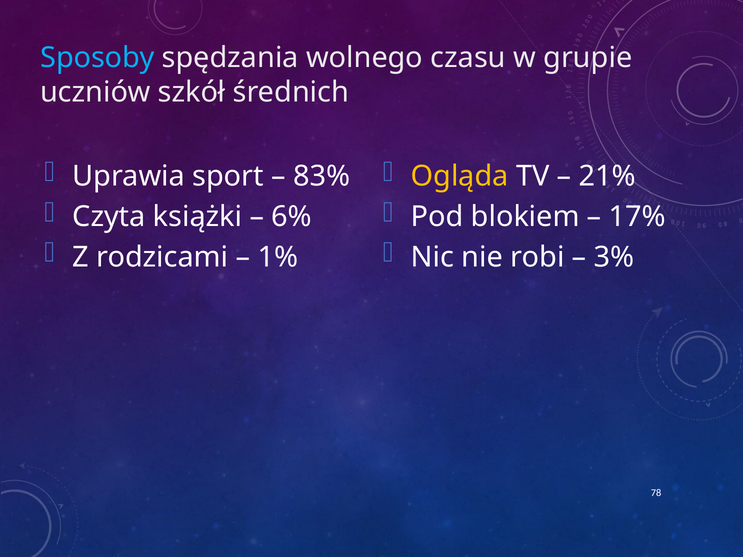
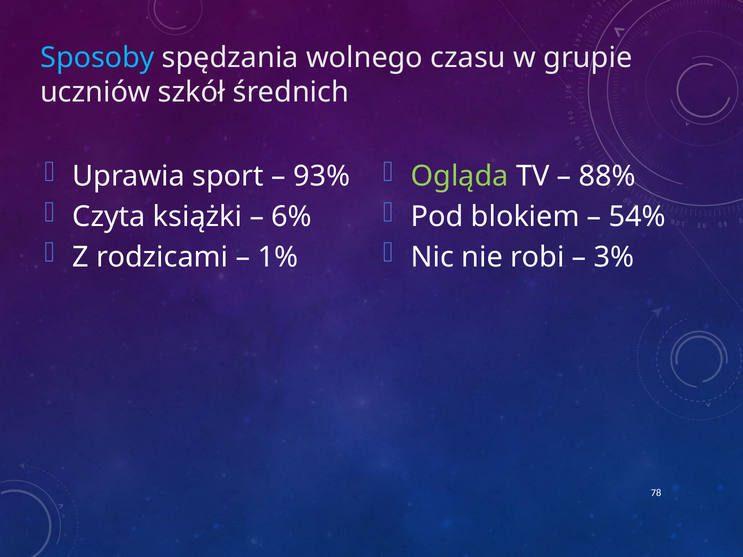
83%: 83% -> 93%
Ogląda colour: yellow -> light green
21%: 21% -> 88%
17%: 17% -> 54%
